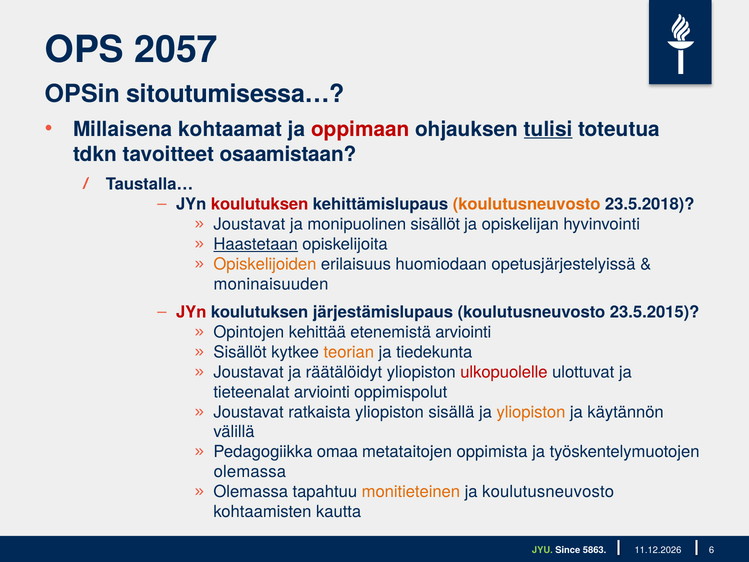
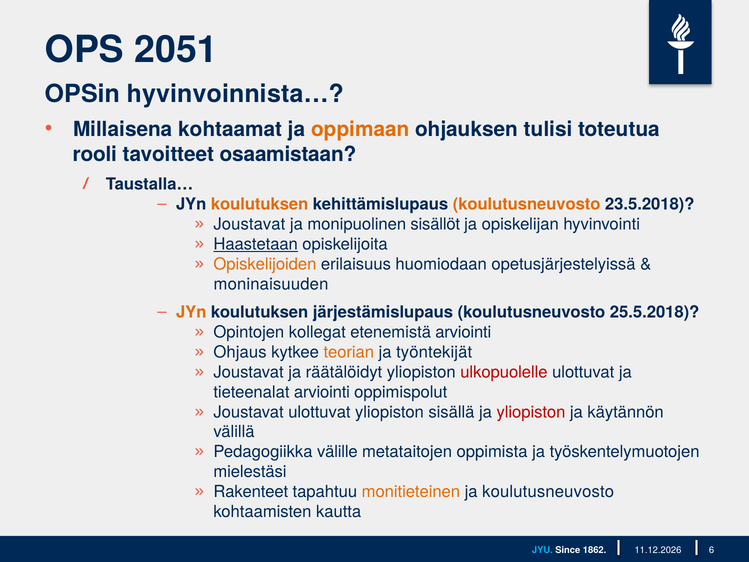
2057: 2057 -> 2051
sitoutumisessa…: sitoutumisessa… -> hyvinvoinnista…
oppimaan colour: red -> orange
tulisi underline: present -> none
tdkn: tdkn -> rooli
koulutuksen at (260, 204) colour: red -> orange
JYn at (191, 312) colour: red -> orange
23.5.2015: 23.5.2015 -> 25.5.2018
kehittää: kehittää -> kollegat
Sisällöt at (240, 352): Sisällöt -> Ohjaus
tiedekunta: tiedekunta -> työntekijät
Joustavat ratkaista: ratkaista -> ulottuvat
yliopiston at (531, 412) colour: orange -> red
omaa: omaa -> välille
olemassa at (250, 472): olemassa -> mielestäsi
Olemassa at (251, 492): Olemassa -> Rakenteet
JYU colour: light green -> light blue
5863: 5863 -> 1862
